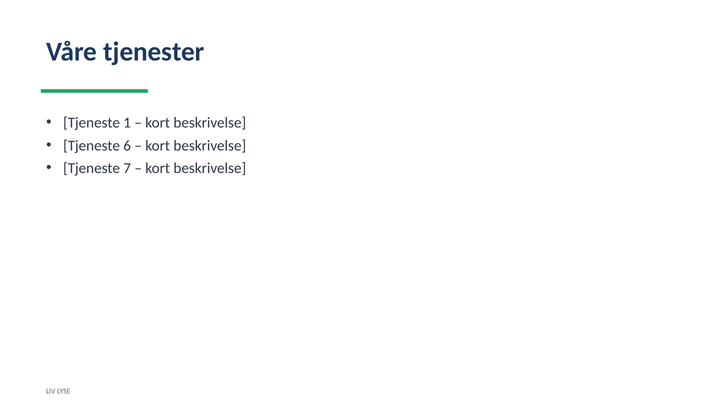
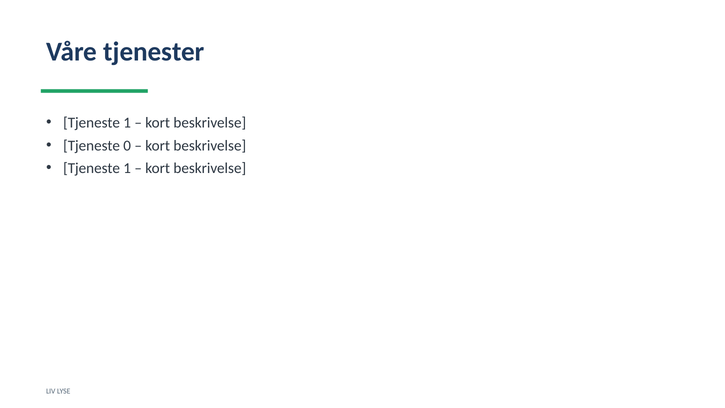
6: 6 -> 0
7 at (127, 168): 7 -> 1
